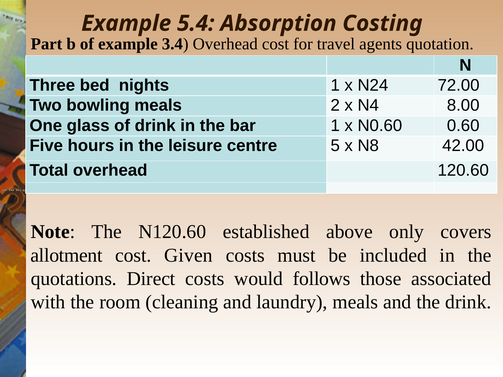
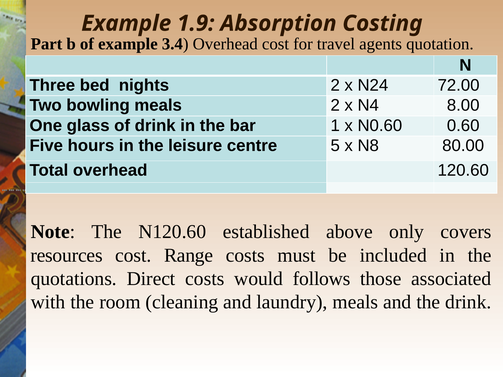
5.4: 5.4 -> 1.9
nights 1: 1 -> 2
42.00: 42.00 -> 80.00
allotment: allotment -> resources
Given: Given -> Range
